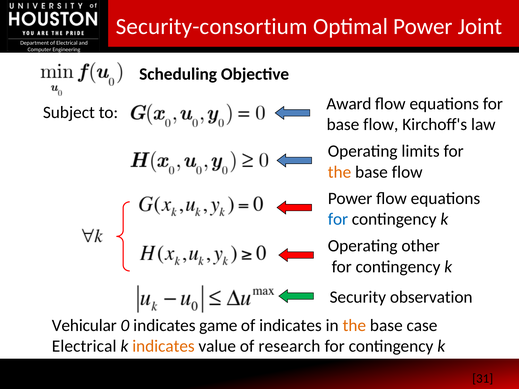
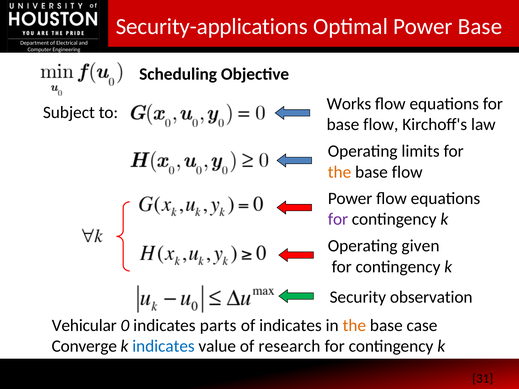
Security-consortium: Security-consortium -> Security-applications
Power Joint: Joint -> Base
Award: Award -> Works
for at (338, 219) colour: blue -> purple
other: other -> given
game: game -> parts
Electrical at (84, 346): Electrical -> Converge
indicates at (163, 346) colour: orange -> blue
